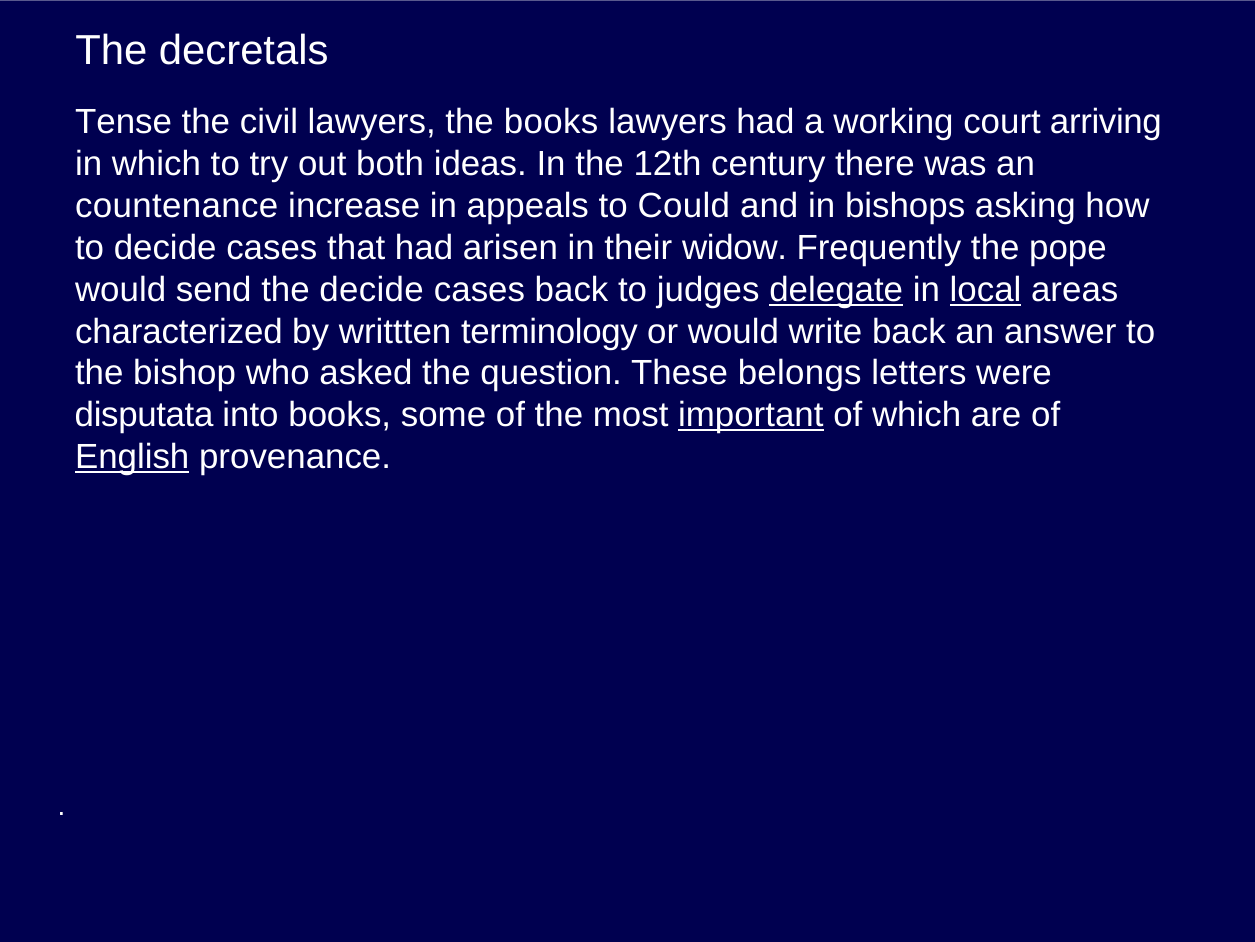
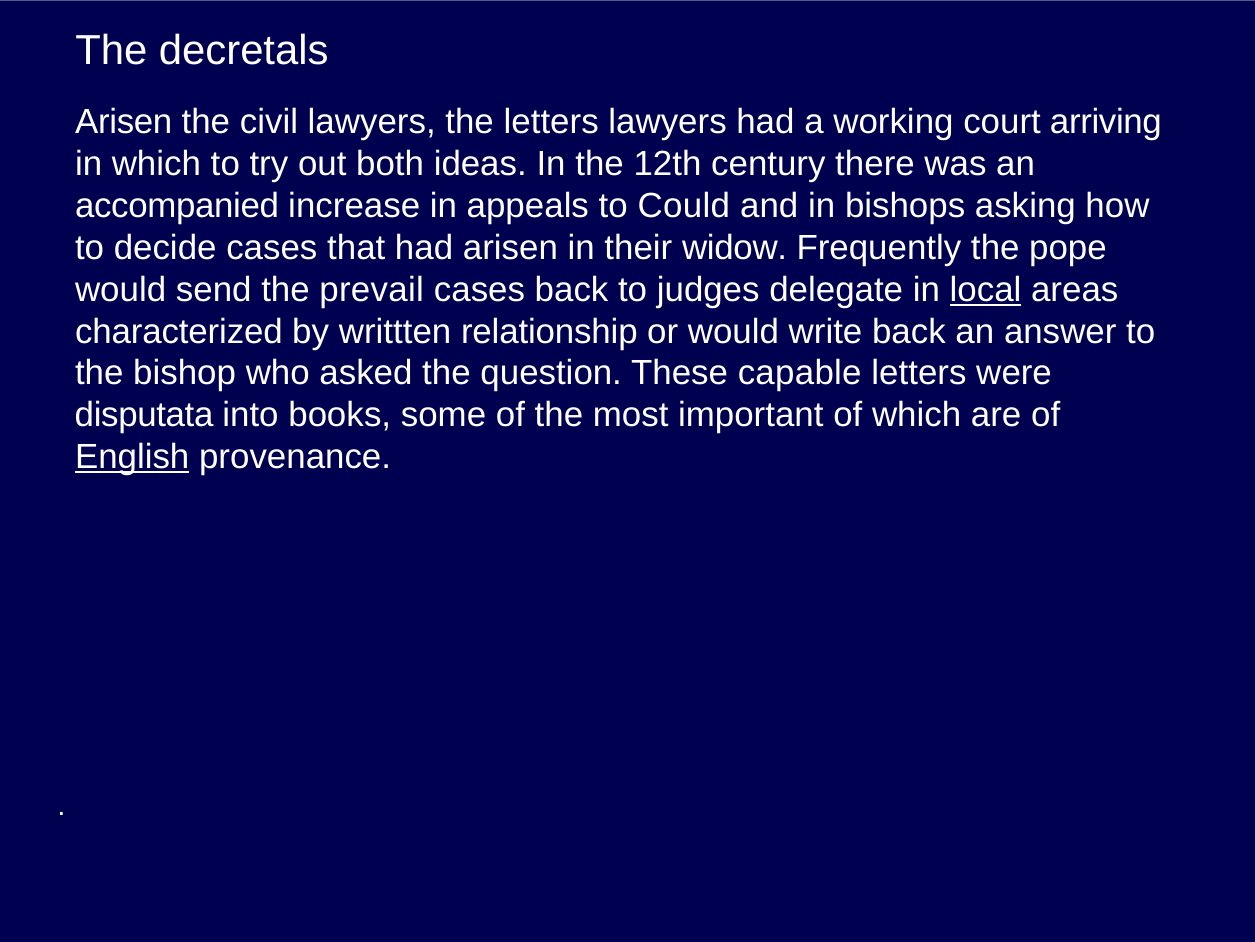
Tense at (124, 122): Tense -> Arisen
the books: books -> letters
countenance: countenance -> accompanied
the decide: decide -> prevail
delegate underline: present -> none
terminology: terminology -> relationship
belongs: belongs -> capable
important underline: present -> none
